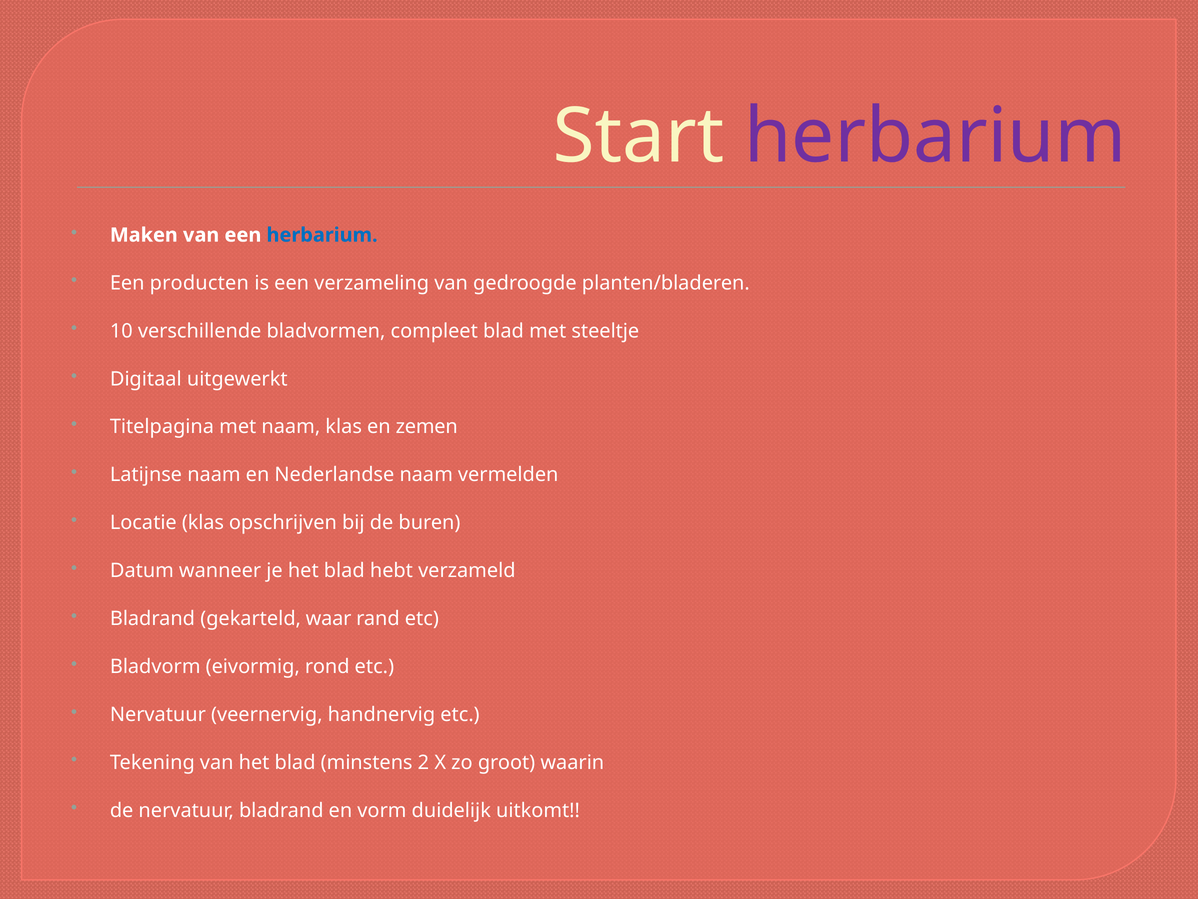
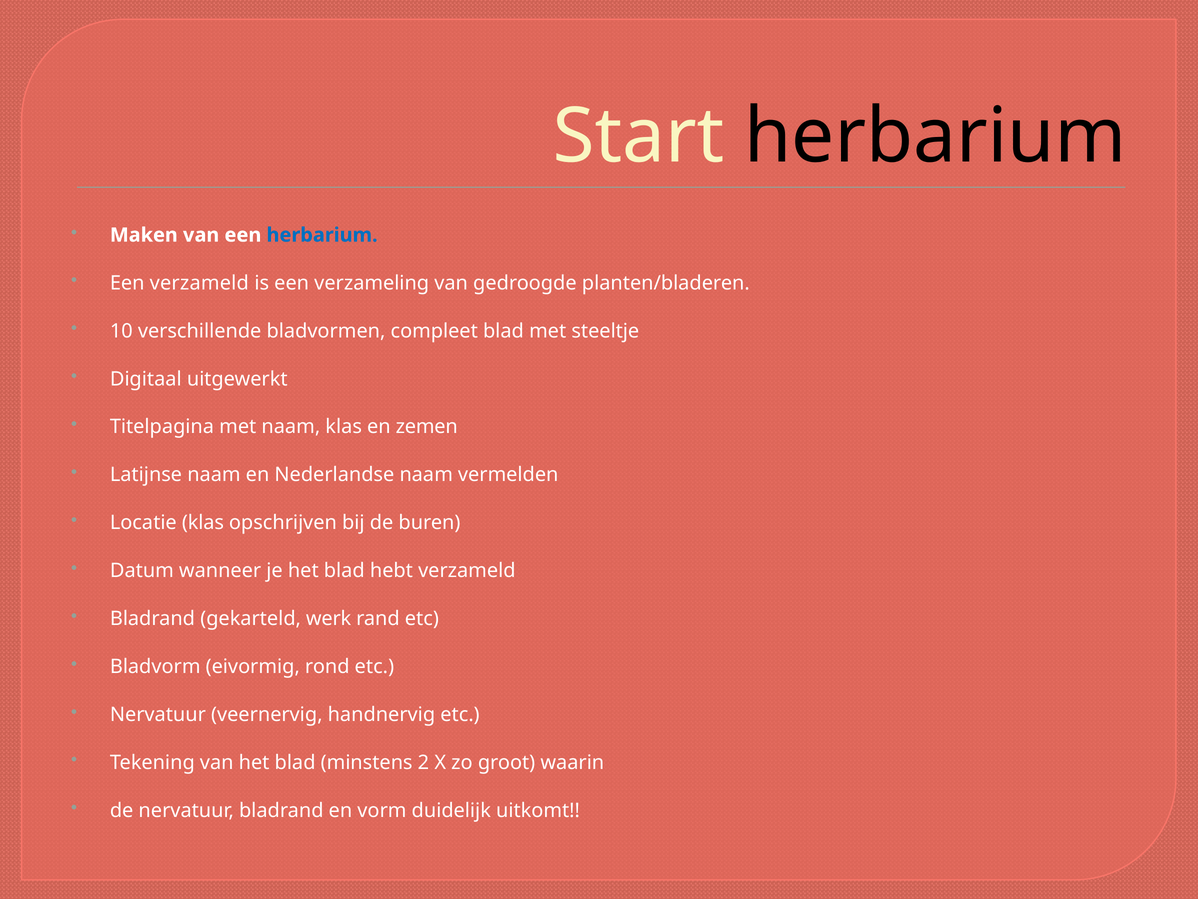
herbarium at (935, 136) colour: purple -> black
Een producten: producten -> verzameld
waar: waar -> werk
